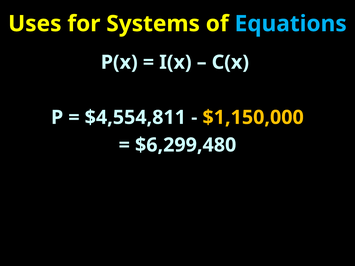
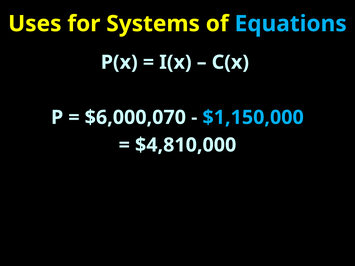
$4,554,811: $4,554,811 -> $6,000,070
$1,150,000 colour: yellow -> light blue
$6,299,480: $6,299,480 -> $4,810,000
